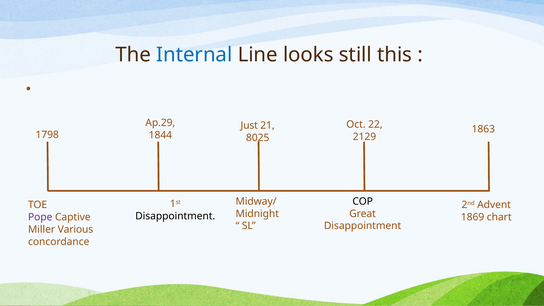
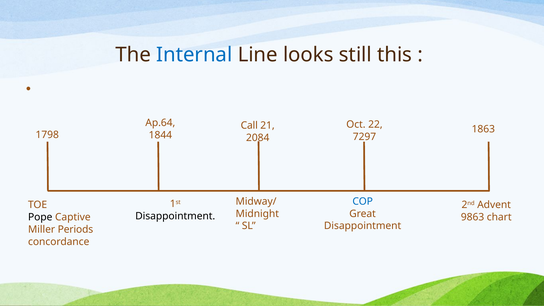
Ap.29: Ap.29 -> Ap.64
Just: Just -> Call
2129: 2129 -> 7297
8025: 8025 -> 2084
COP colour: black -> blue
1869: 1869 -> 9863
Pope colour: purple -> black
Various: Various -> Periods
